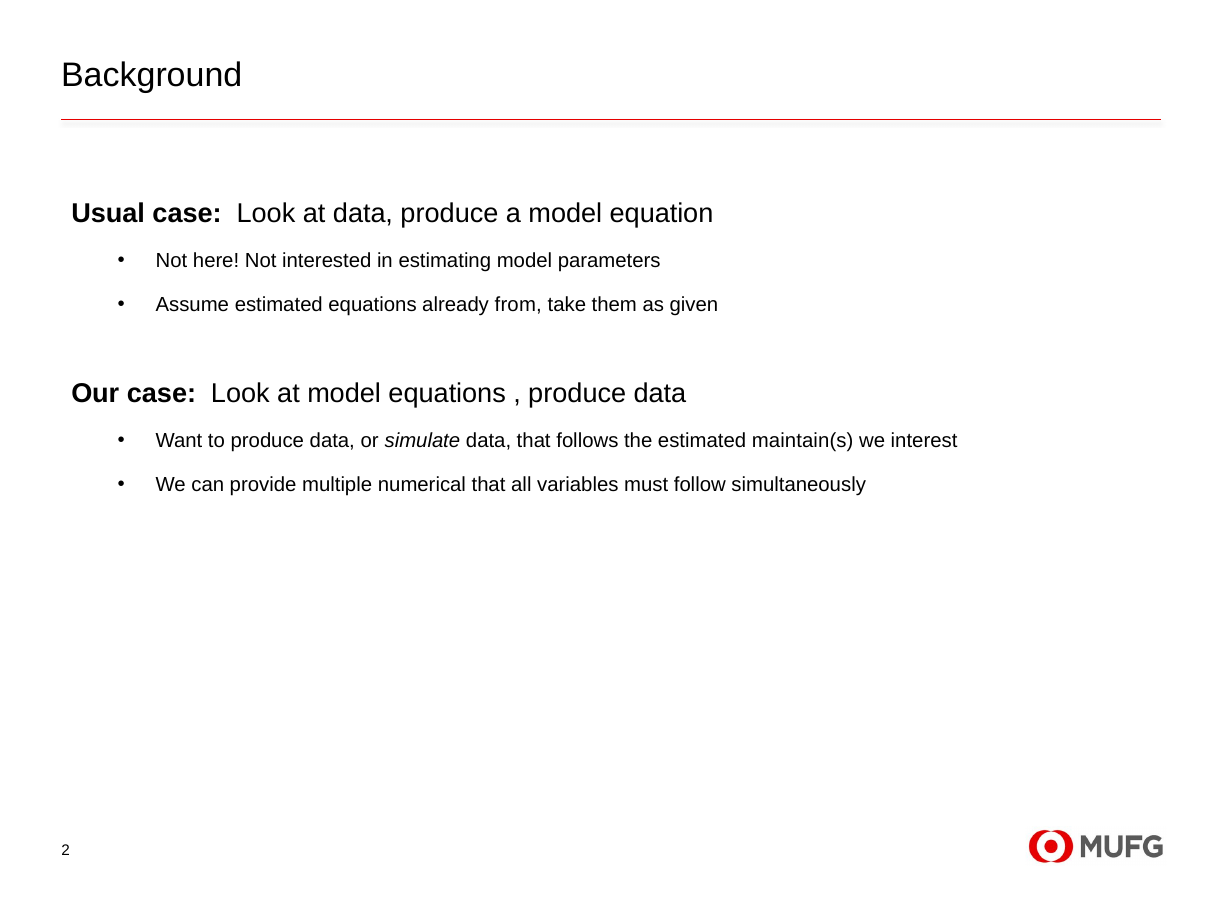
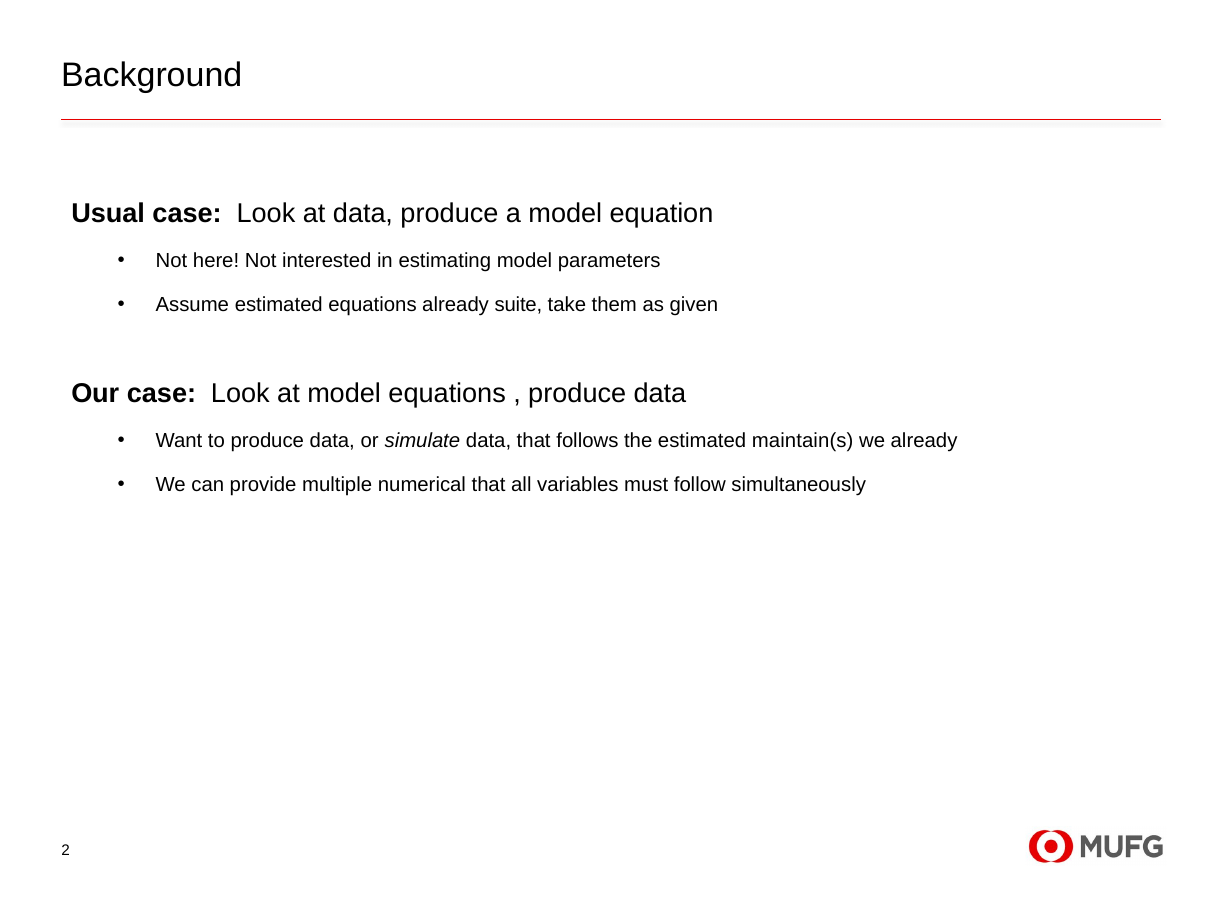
from: from -> suite
we interest: interest -> already
